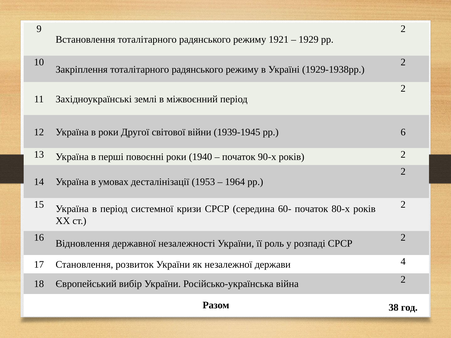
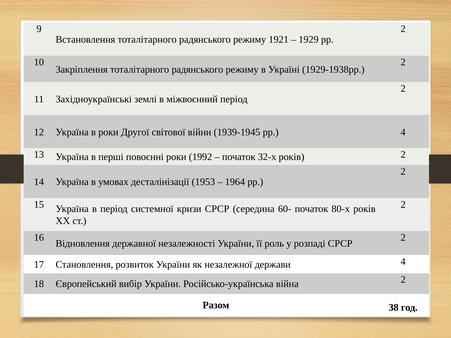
рр 6: 6 -> 4
1940: 1940 -> 1992
90-х: 90-х -> 32-х
